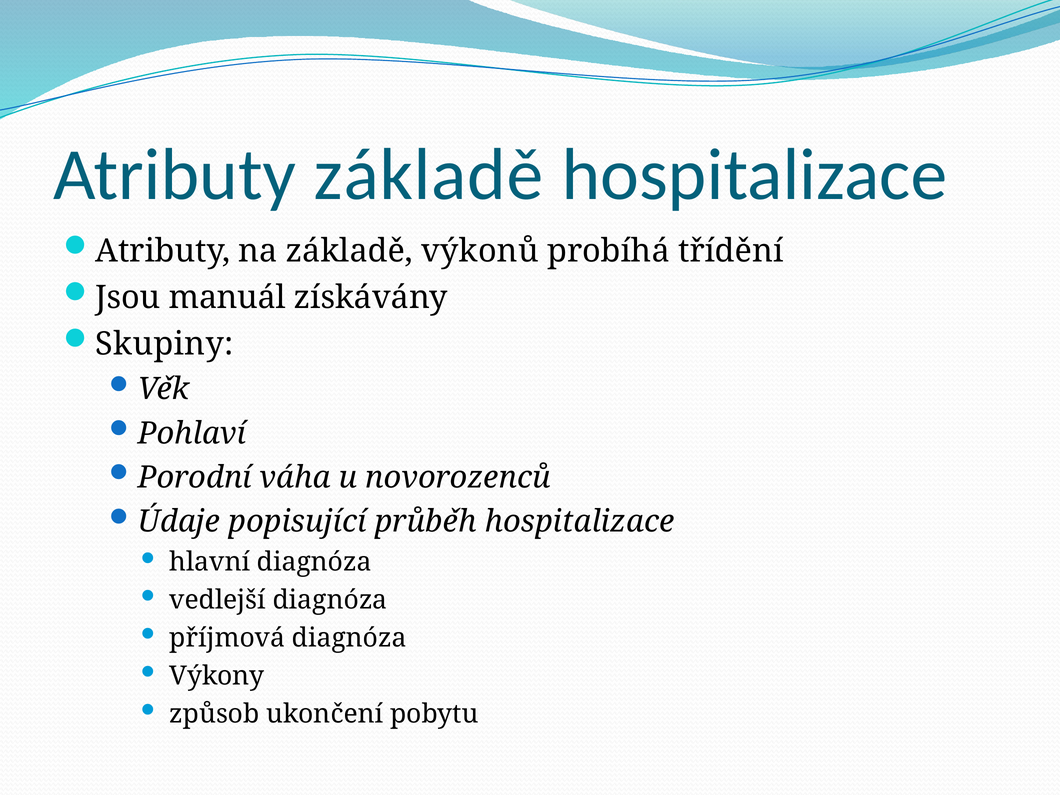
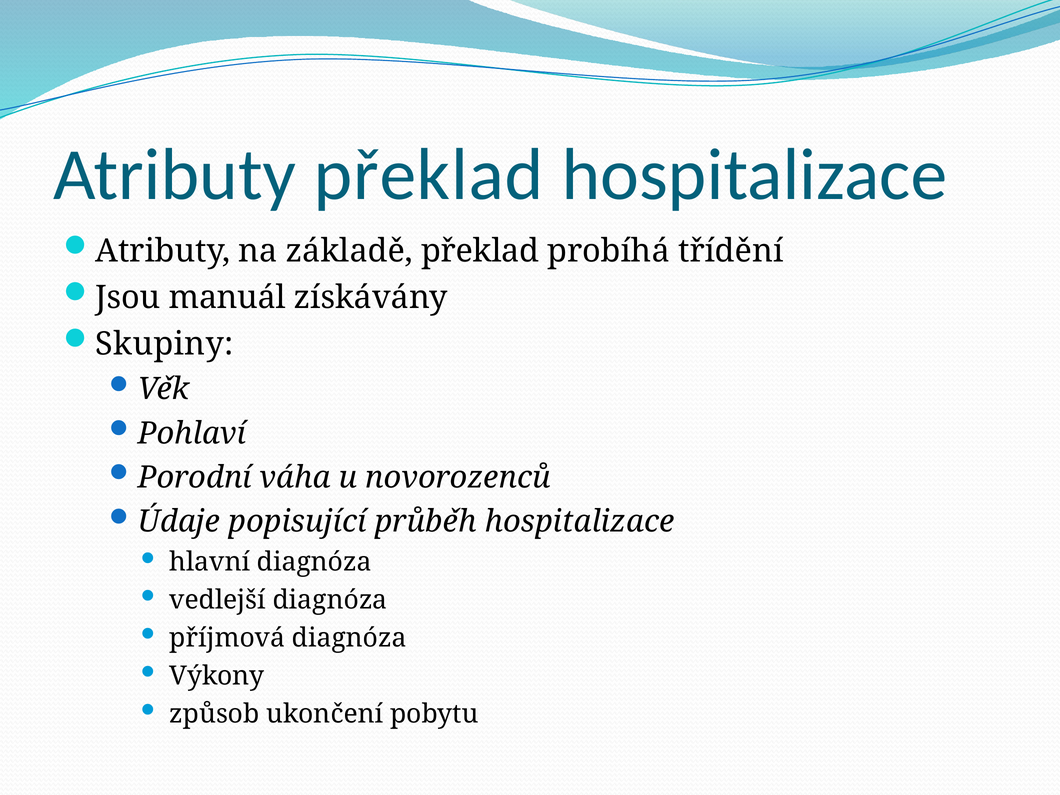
Atributy základě: základě -> překlad
základě výkonů: výkonů -> překlad
